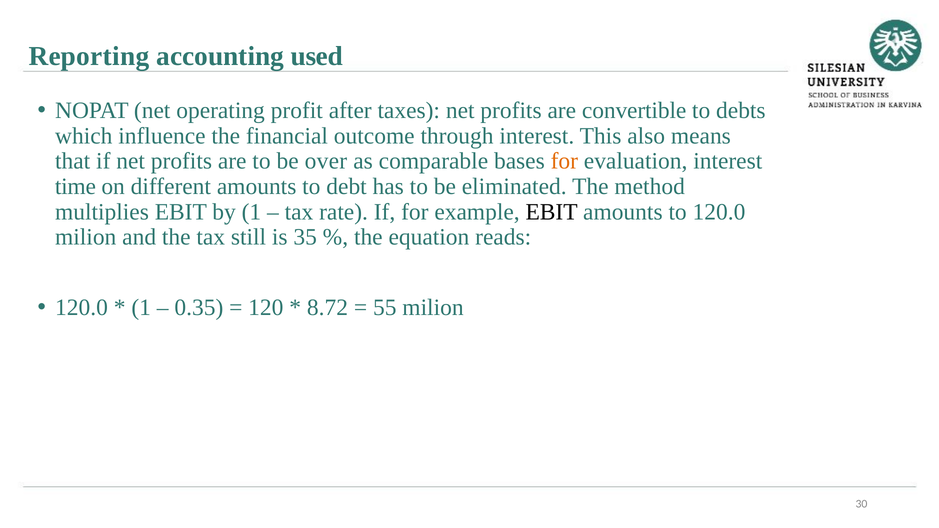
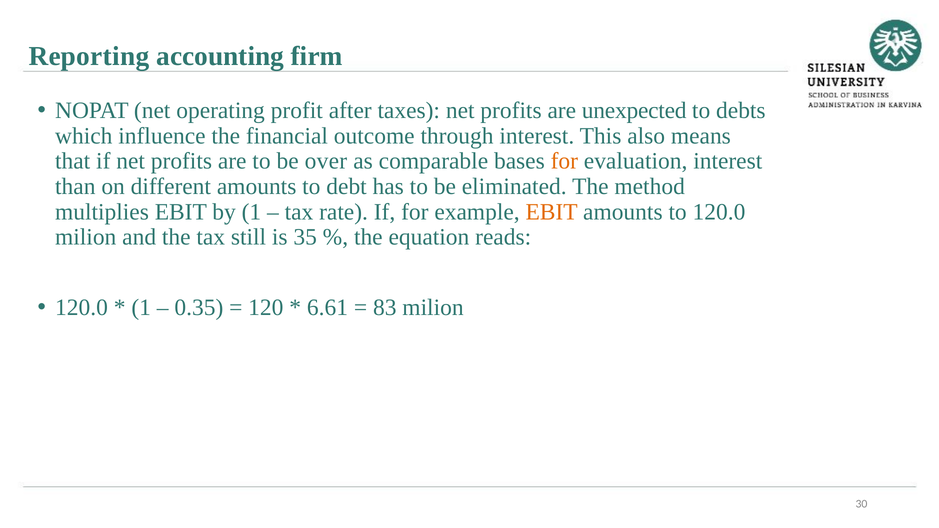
used: used -> firm
convertible: convertible -> unexpected
time: time -> than
EBIT at (552, 212) colour: black -> orange
8.72: 8.72 -> 6.61
55: 55 -> 83
